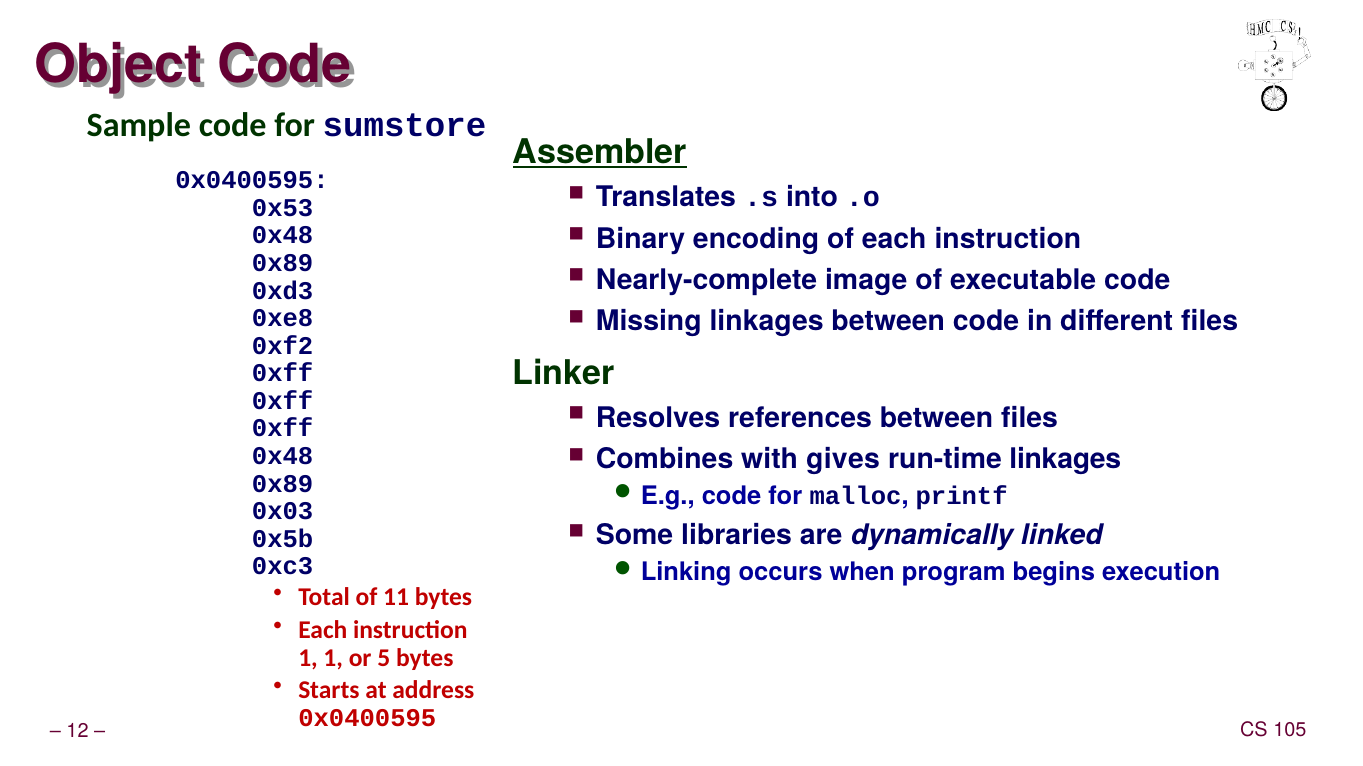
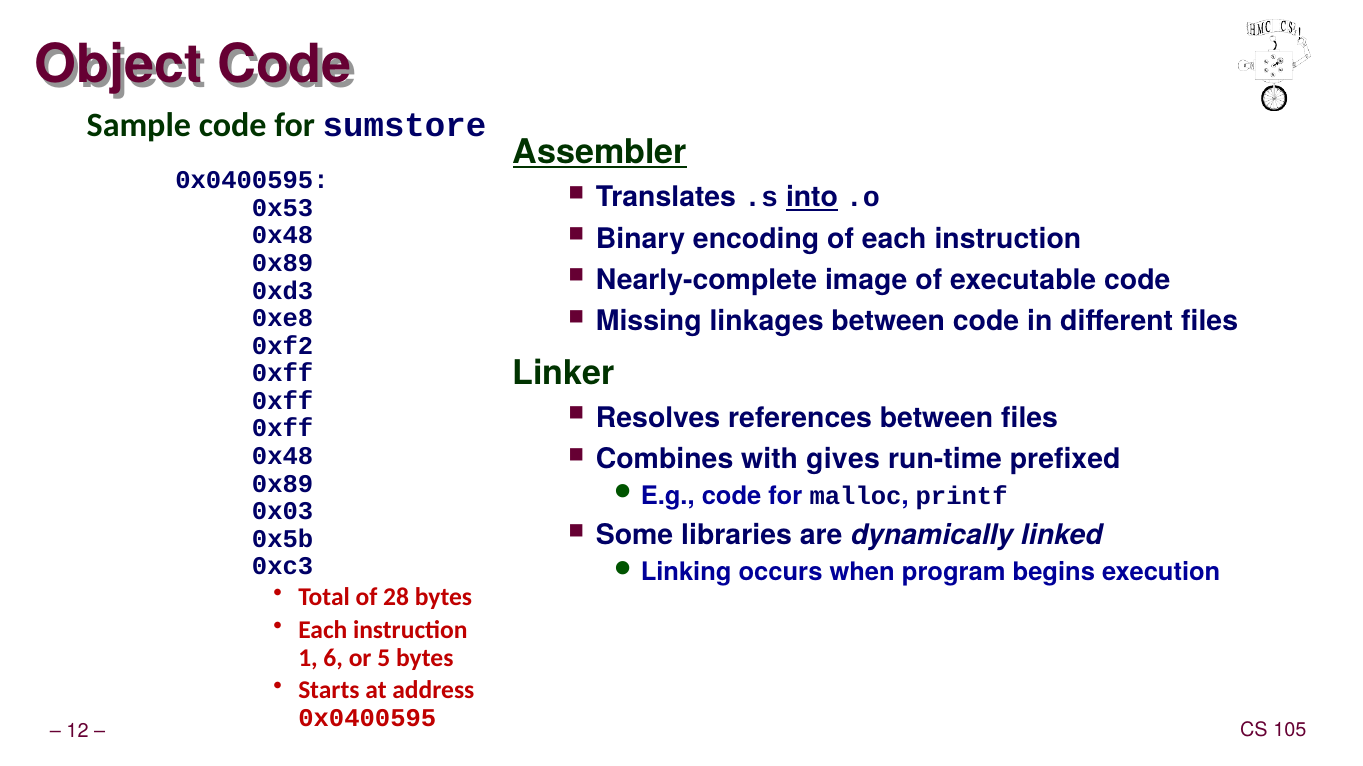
into underline: none -> present
run-time linkages: linkages -> prefixed
11: 11 -> 28
1 1: 1 -> 6
